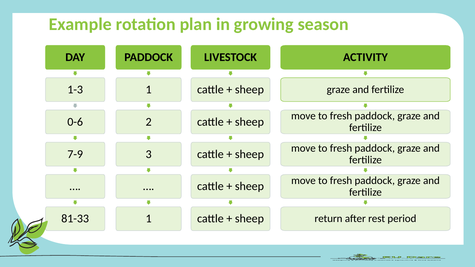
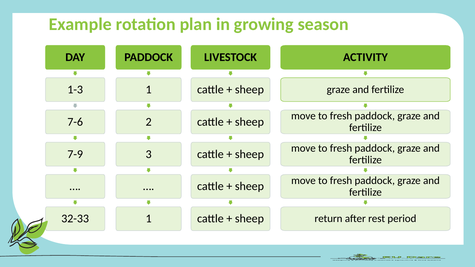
0-6: 0-6 -> 7-6
81-33: 81-33 -> 32-33
